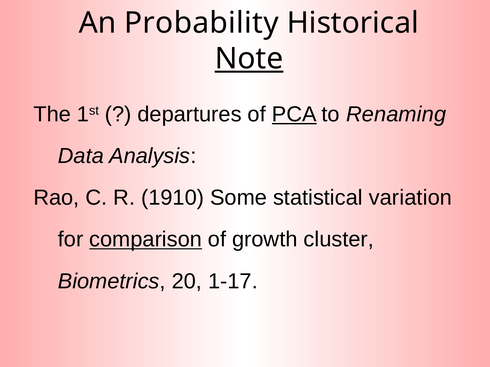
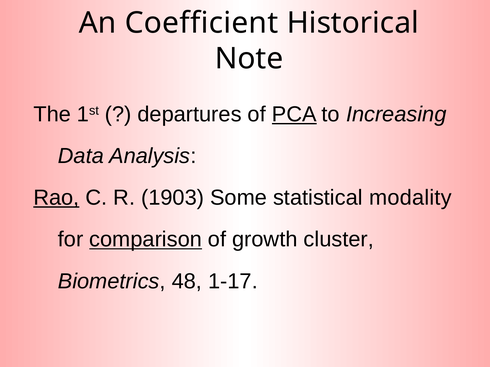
Probability: Probability -> Coefficient
Note underline: present -> none
Renaming: Renaming -> Increasing
Rao underline: none -> present
1910: 1910 -> 1903
variation: variation -> modality
20: 20 -> 48
